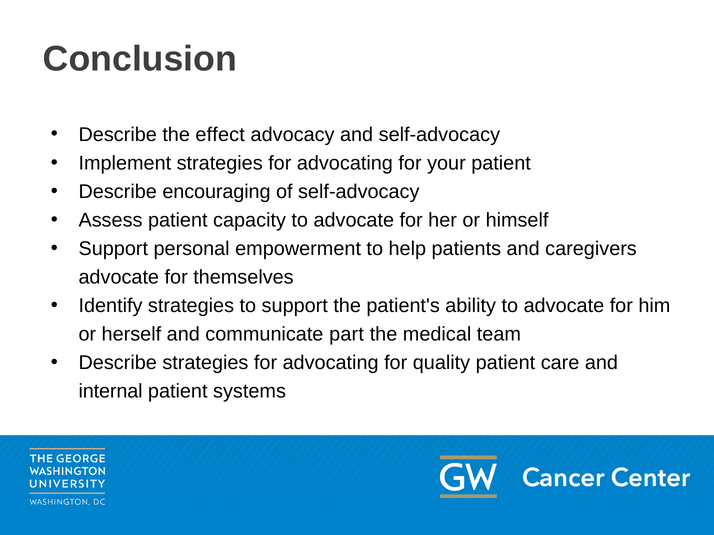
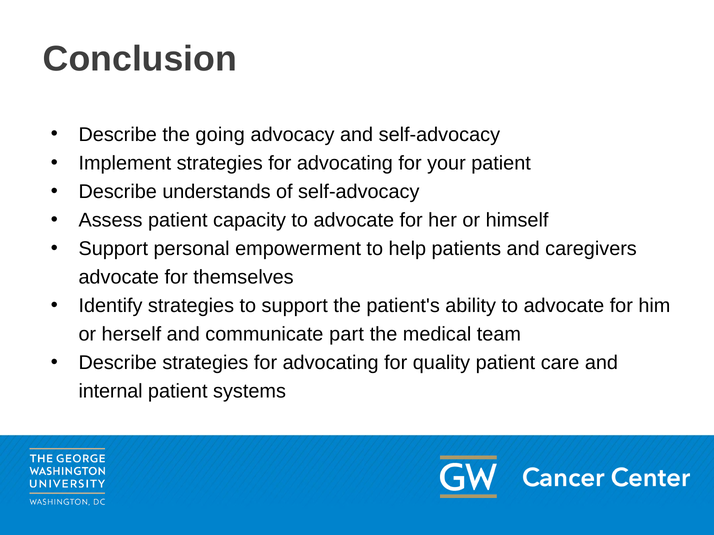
effect: effect -> going
encouraging: encouraging -> understands
